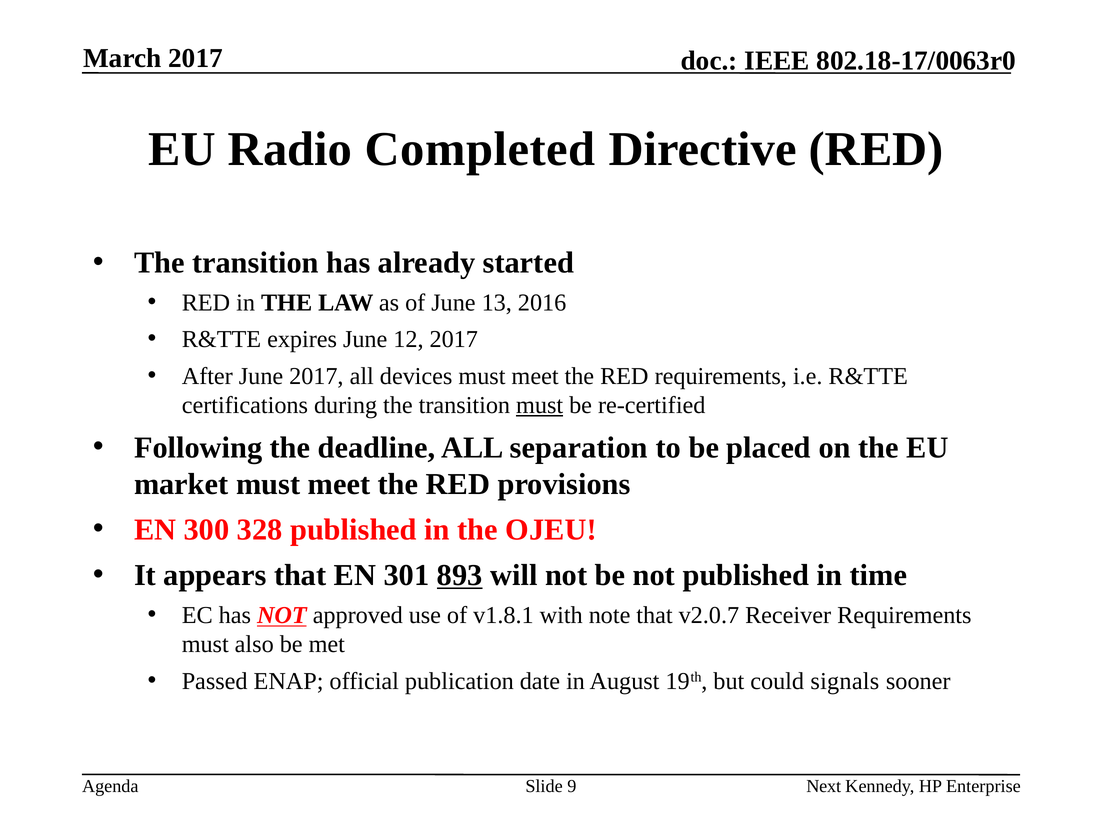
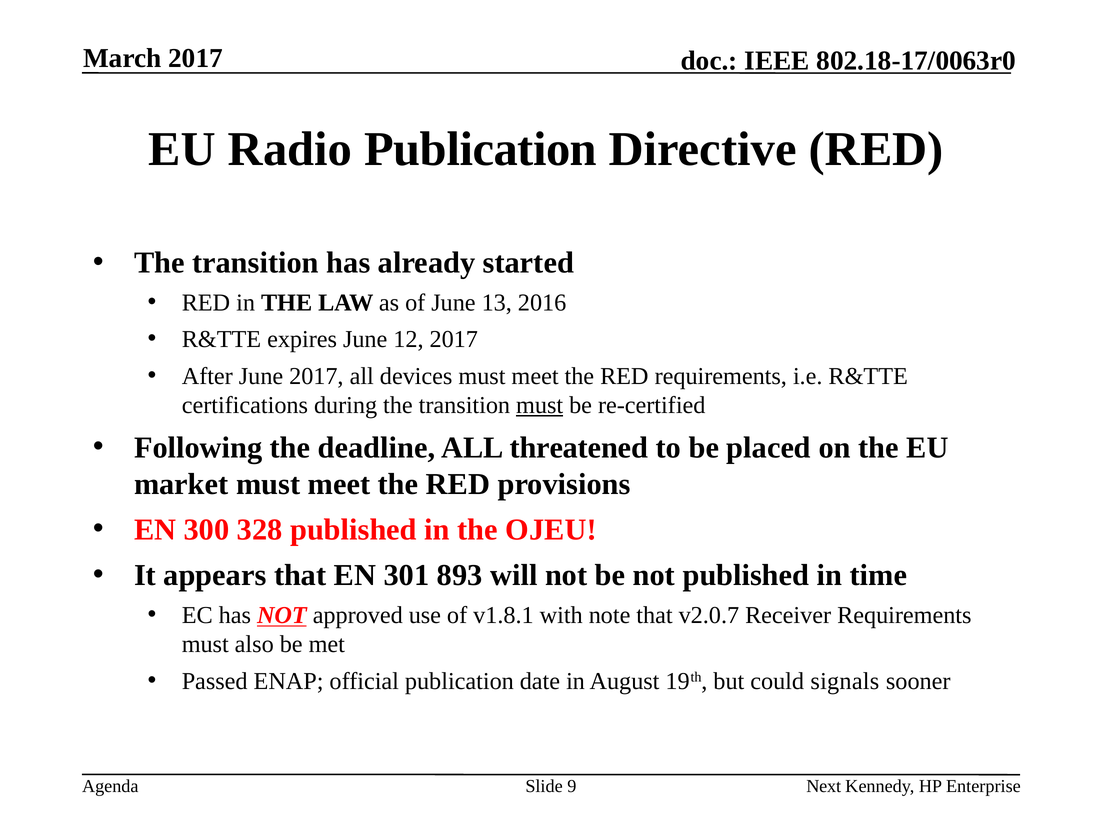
Radio Completed: Completed -> Publication
separation: separation -> threatened
893 underline: present -> none
